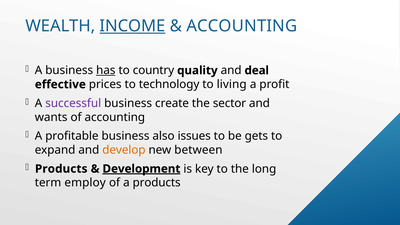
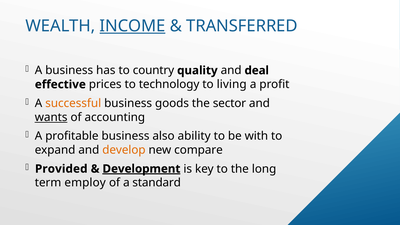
ACCOUNTING at (242, 26): ACCOUNTING -> TRANSFERRED
has underline: present -> none
successful colour: purple -> orange
create: create -> goods
wants underline: none -> present
issues: issues -> ability
gets: gets -> with
between: between -> compare
Products at (61, 169): Products -> Provided
a products: products -> standard
